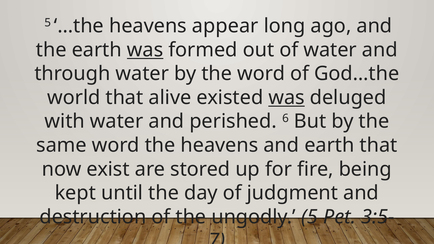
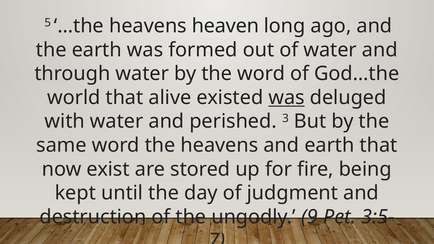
appear: appear -> heaven
was at (145, 50) underline: present -> none
6: 6 -> 3
ungodly 5: 5 -> 9
